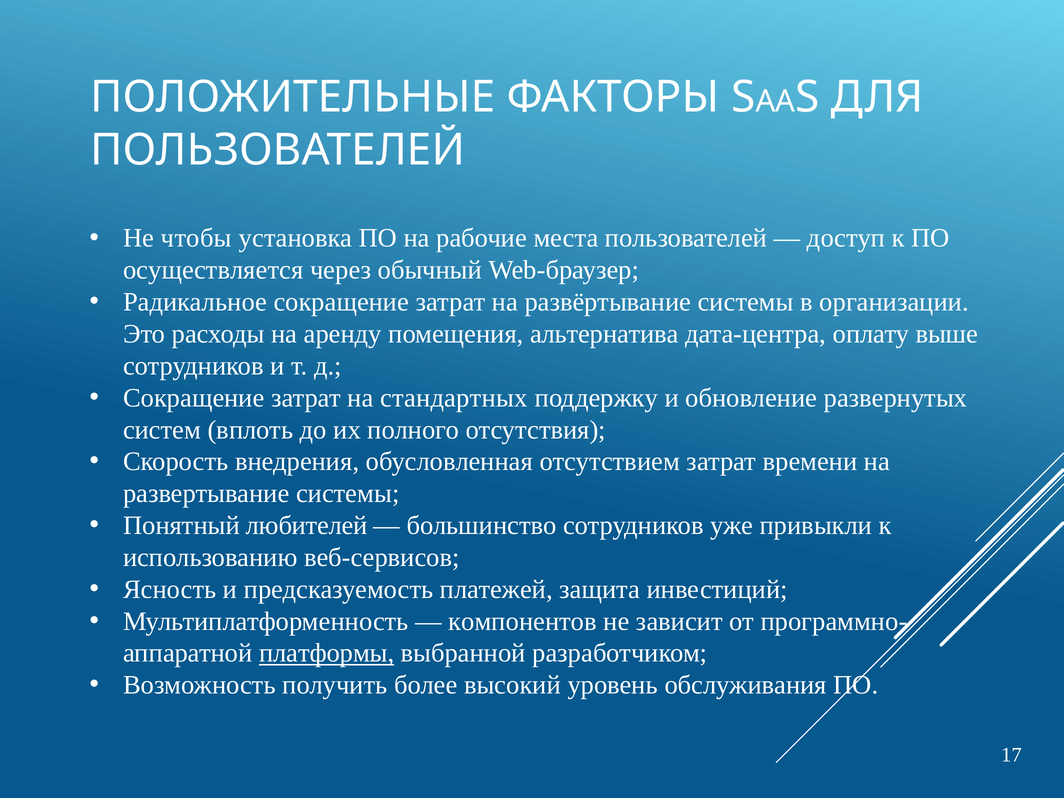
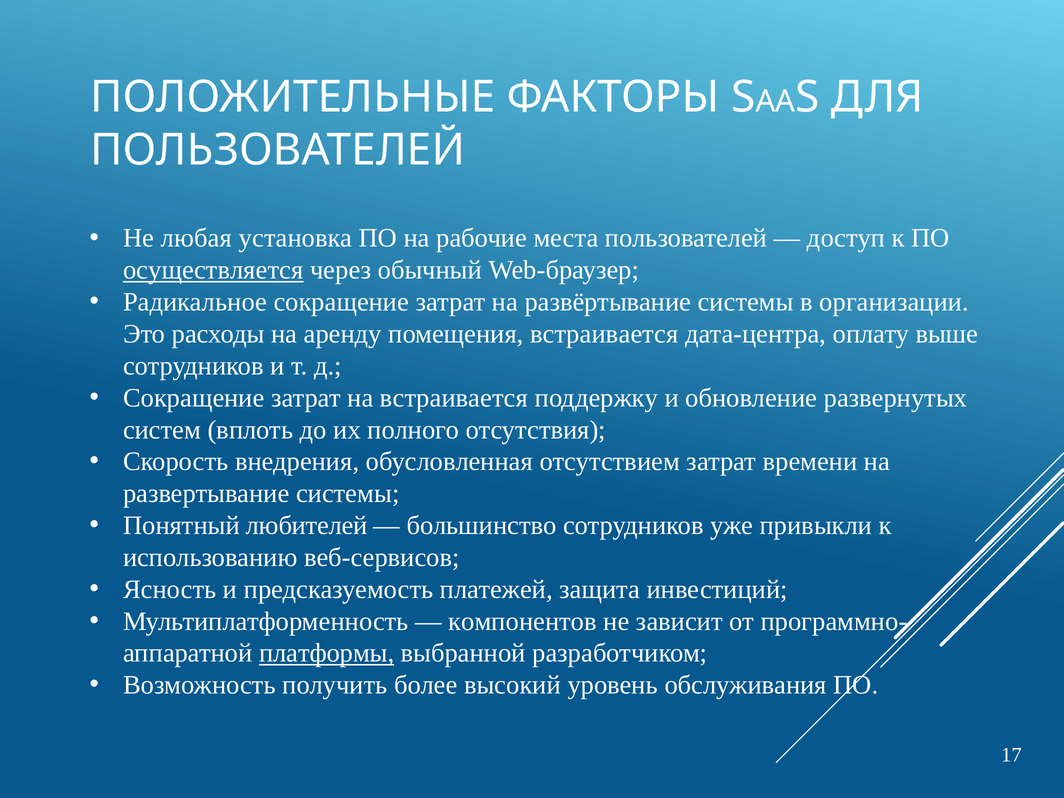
чтобы: чтобы -> любая
осуществляется underline: none -> present
помещения альтернатива: альтернатива -> встраивается
на стандартных: стандартных -> встраивается
